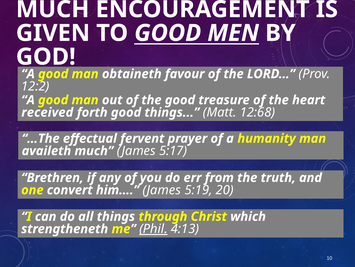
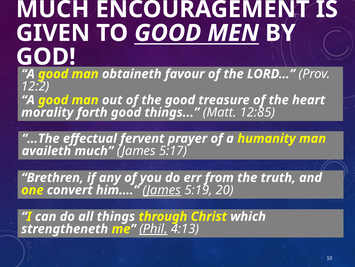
received: received -> morality
12:68: 12:68 -> 12:85
James at (162, 190) underline: none -> present
